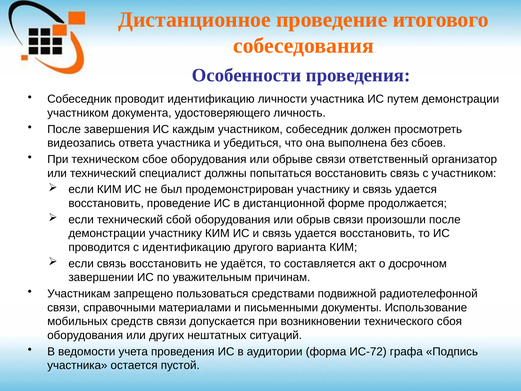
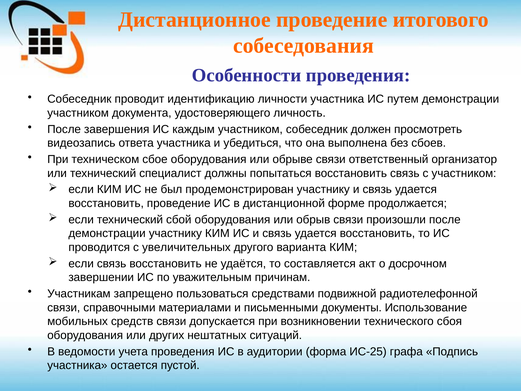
с идентификацию: идентификацию -> увеличительных
ИС-72: ИС-72 -> ИС-25
